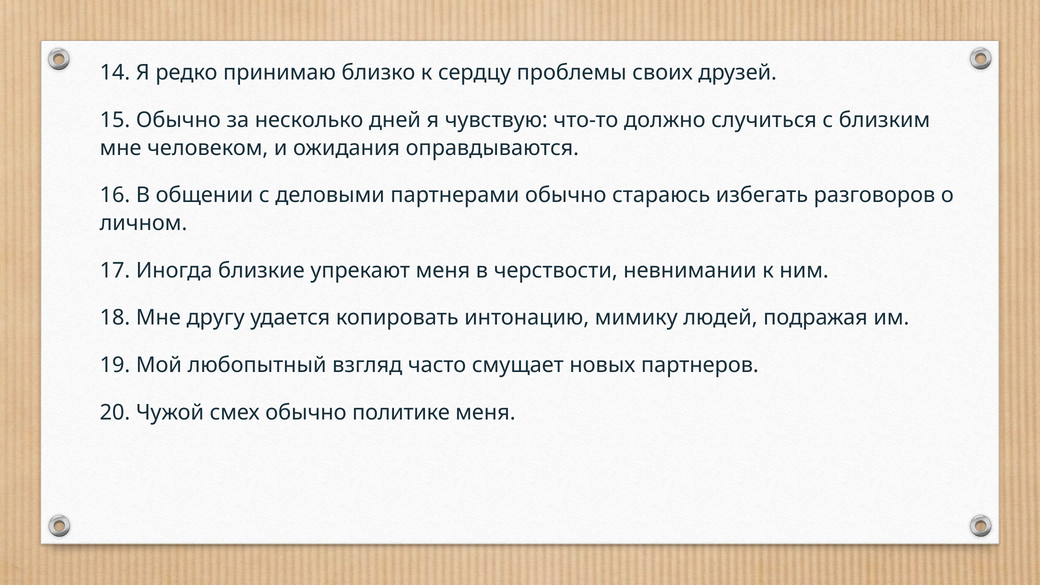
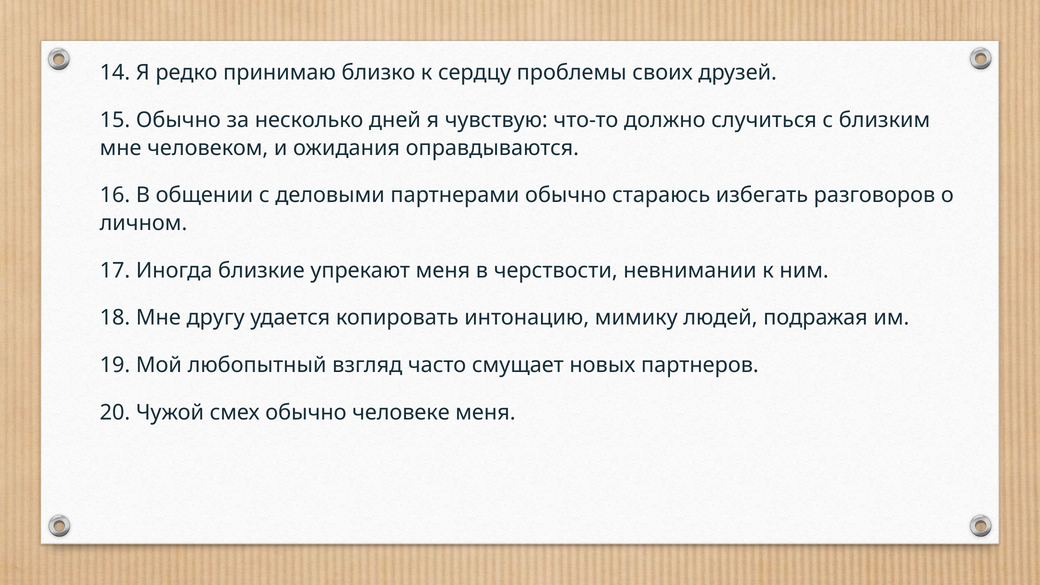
политике: политике -> человеке
